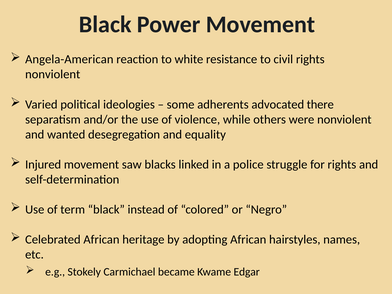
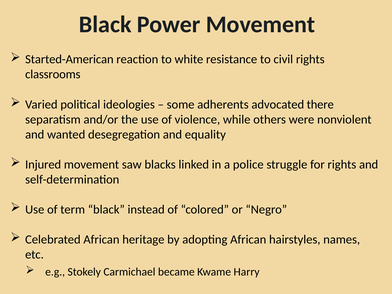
Angela-American: Angela-American -> Started-American
nonviolent at (53, 74): nonviolent -> classrooms
Edgar: Edgar -> Harry
